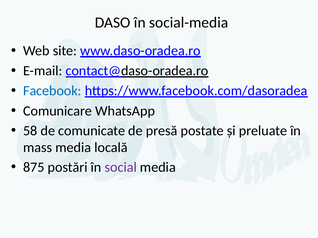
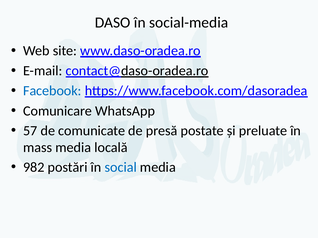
58: 58 -> 57
875: 875 -> 982
social colour: purple -> blue
